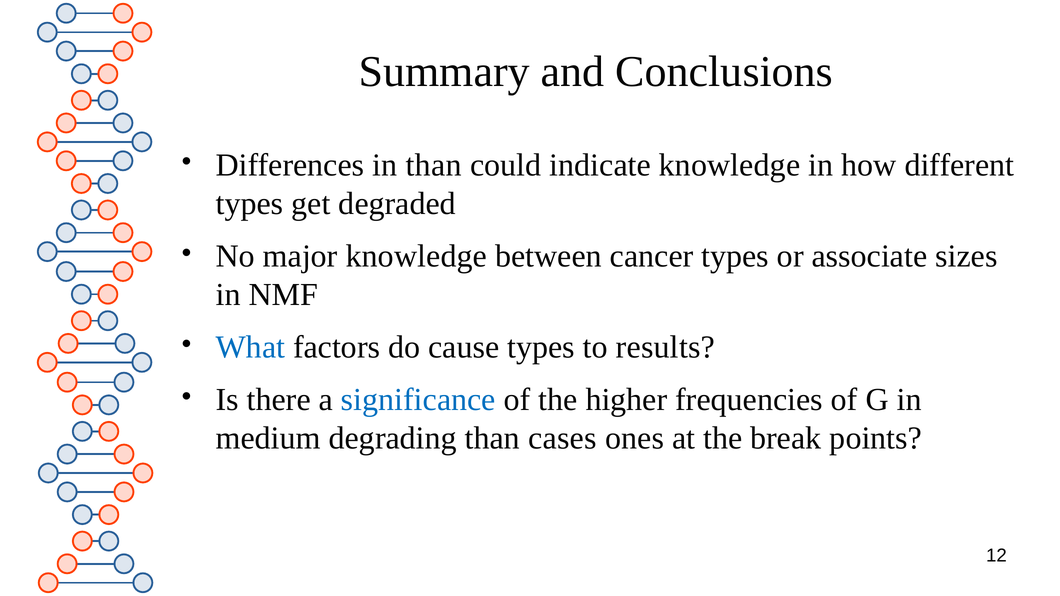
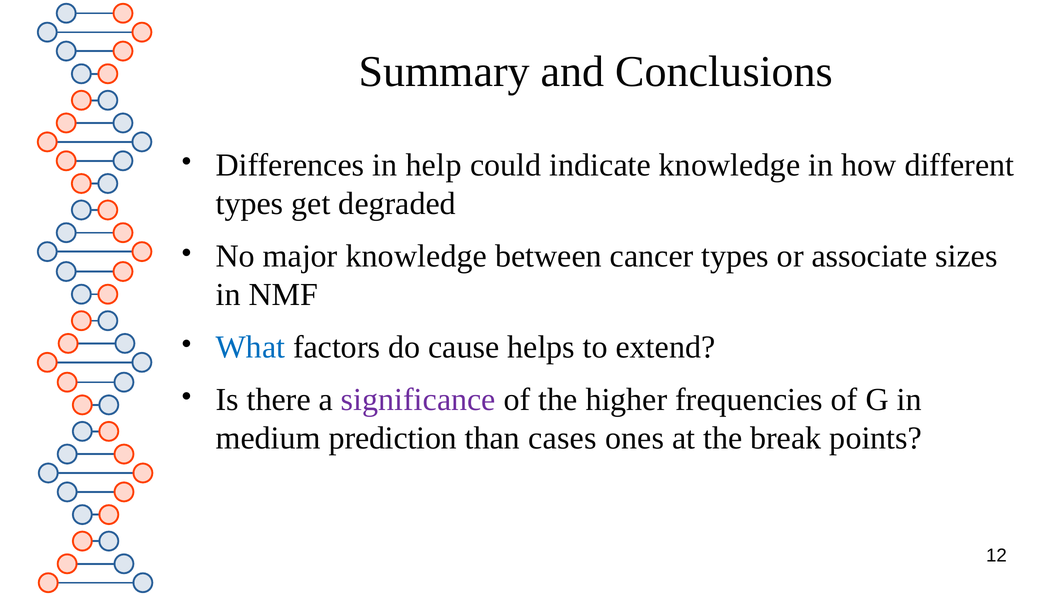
in than: than -> help
cause types: types -> helps
results: results -> extend
significance colour: blue -> purple
degrading: degrading -> prediction
